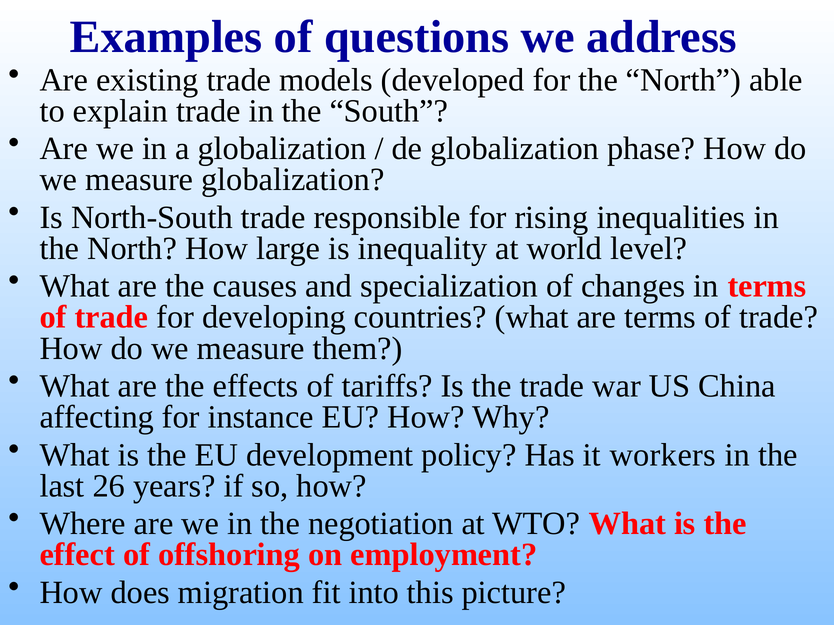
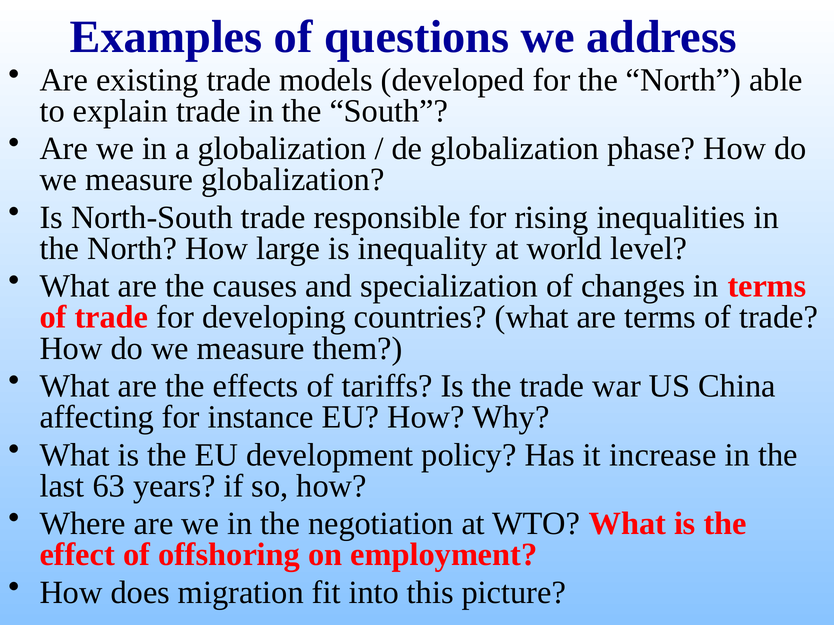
workers: workers -> increase
26: 26 -> 63
